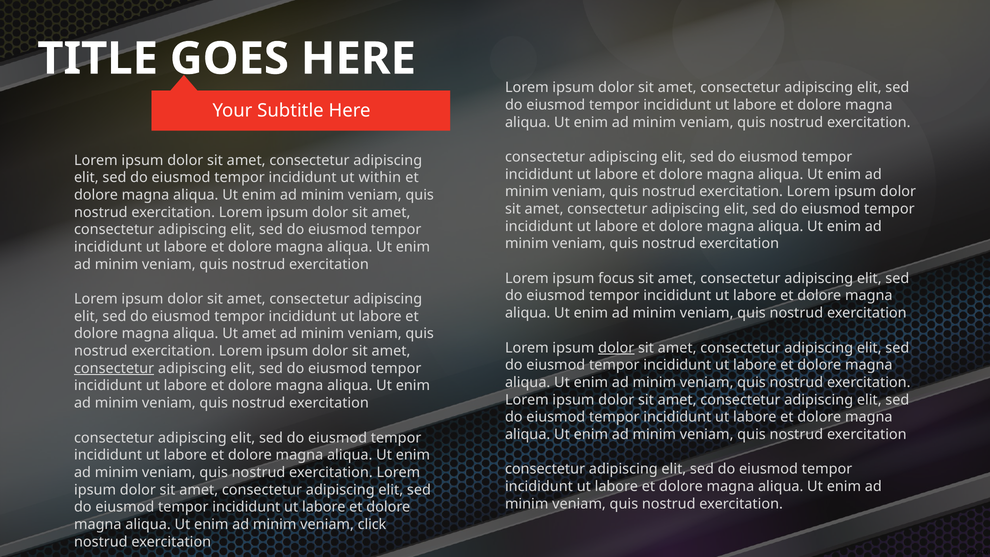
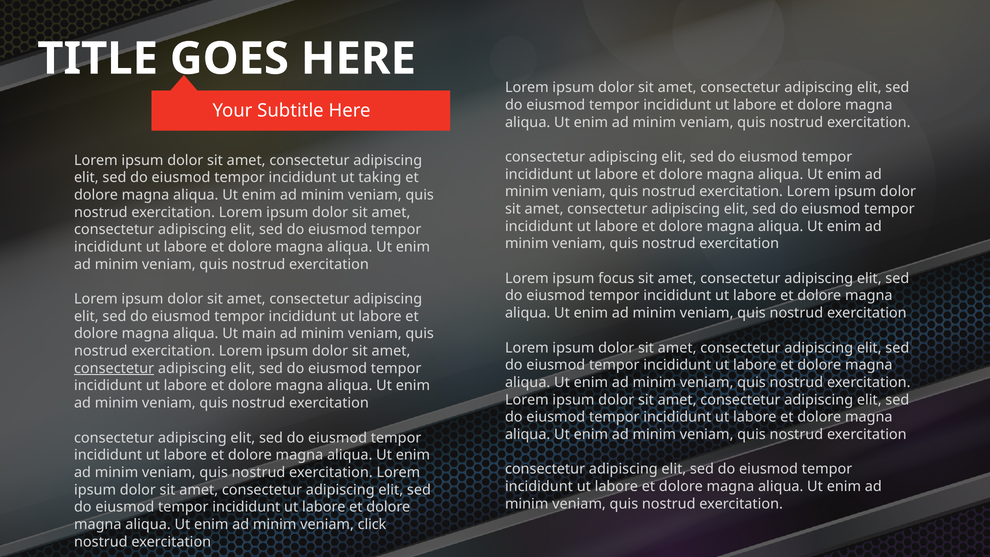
within: within -> taking
Ut amet: amet -> main
dolor at (616, 348) underline: present -> none
